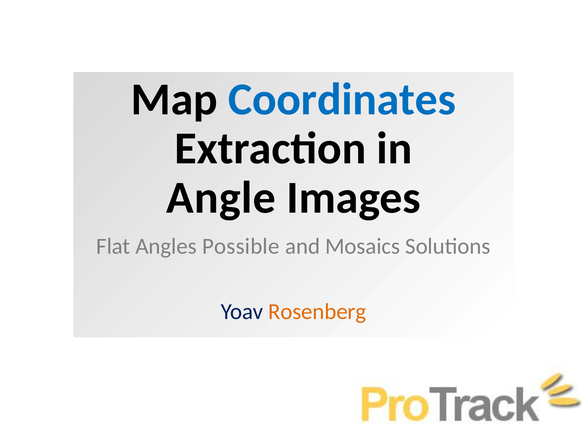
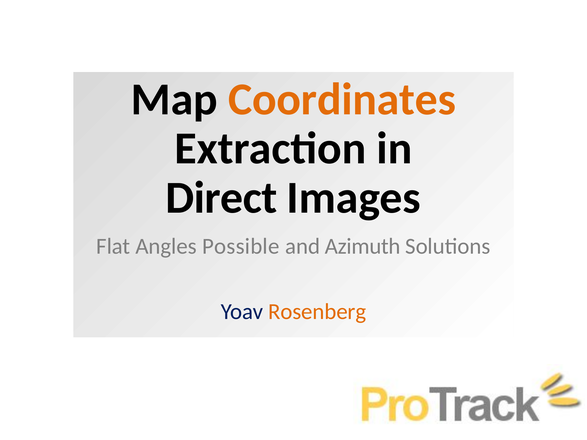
Coordinates colour: blue -> orange
Angle: Angle -> Direct
Mosaics: Mosaics -> Azimuth
